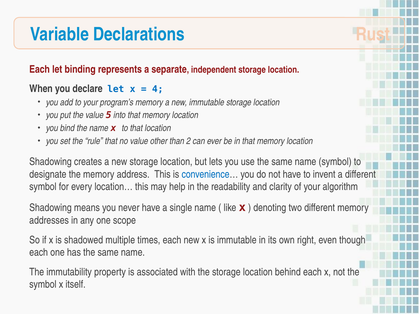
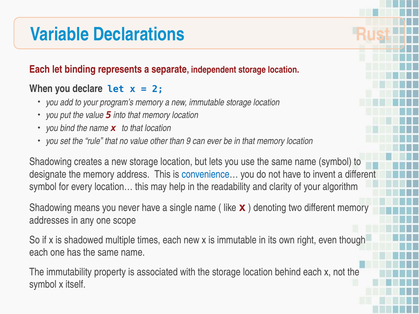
4: 4 -> 2
2: 2 -> 9
